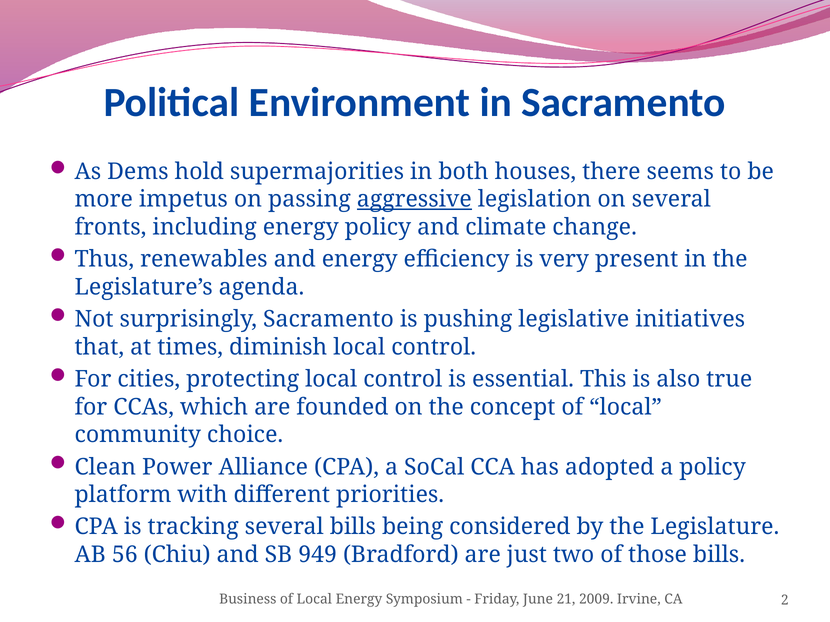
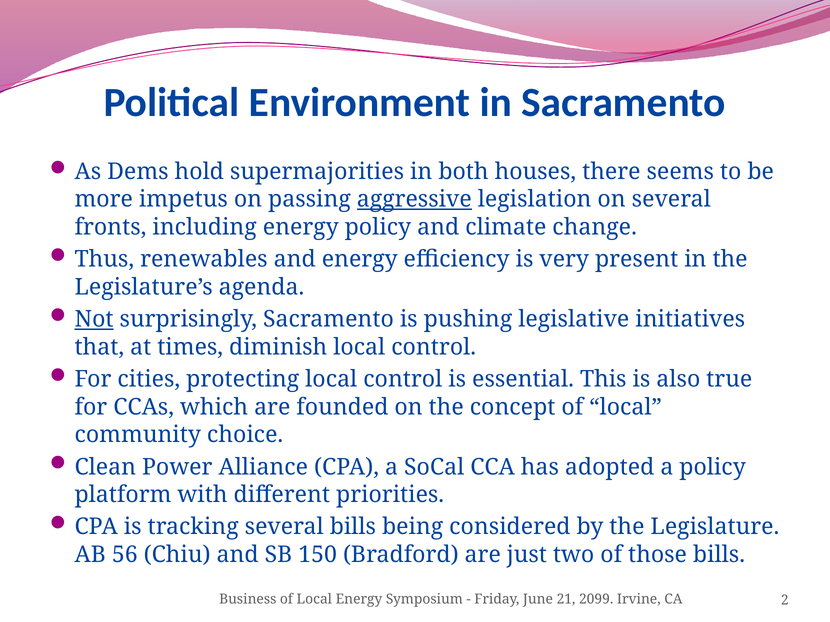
Not underline: none -> present
949: 949 -> 150
2009: 2009 -> 2099
